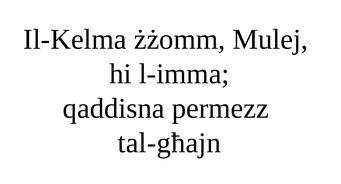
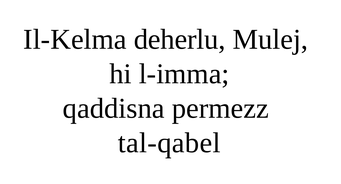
żżomm: żżomm -> deherlu
tal-għajn: tal-għajn -> tal-qabel
